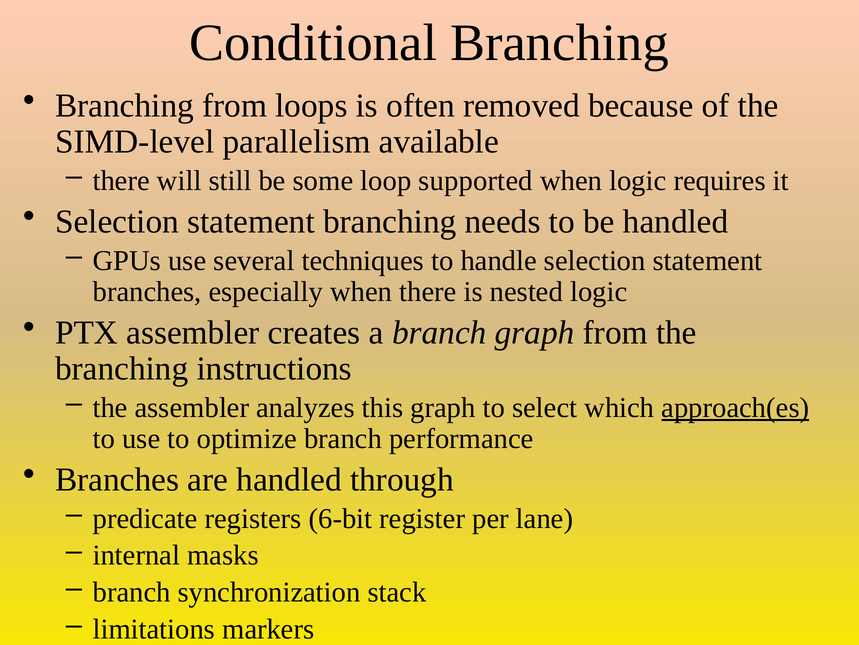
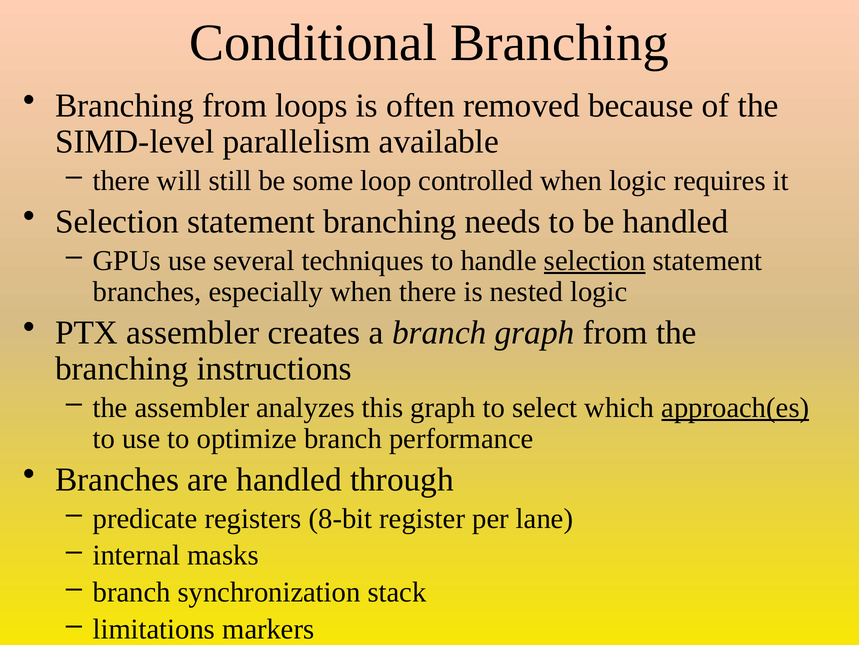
supported: supported -> controlled
selection at (595, 260) underline: none -> present
6-bit: 6-bit -> 8-bit
